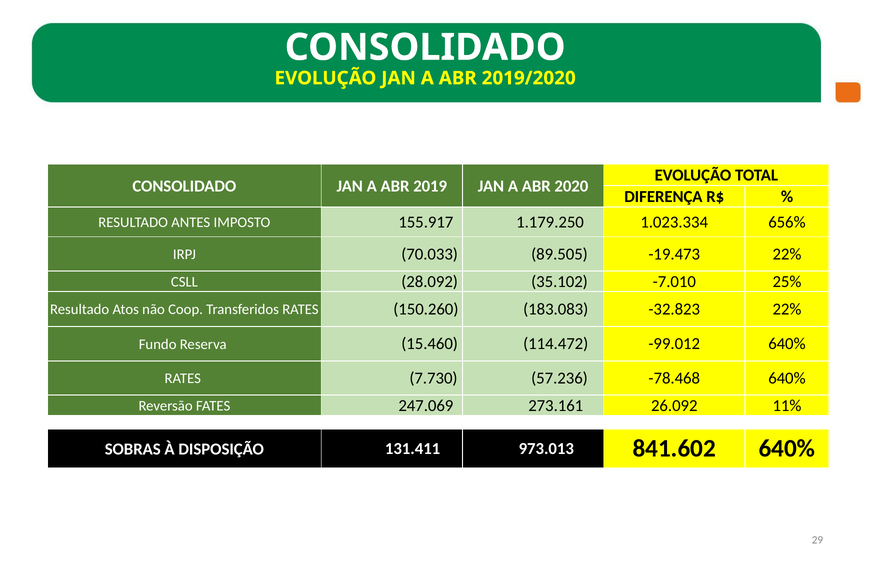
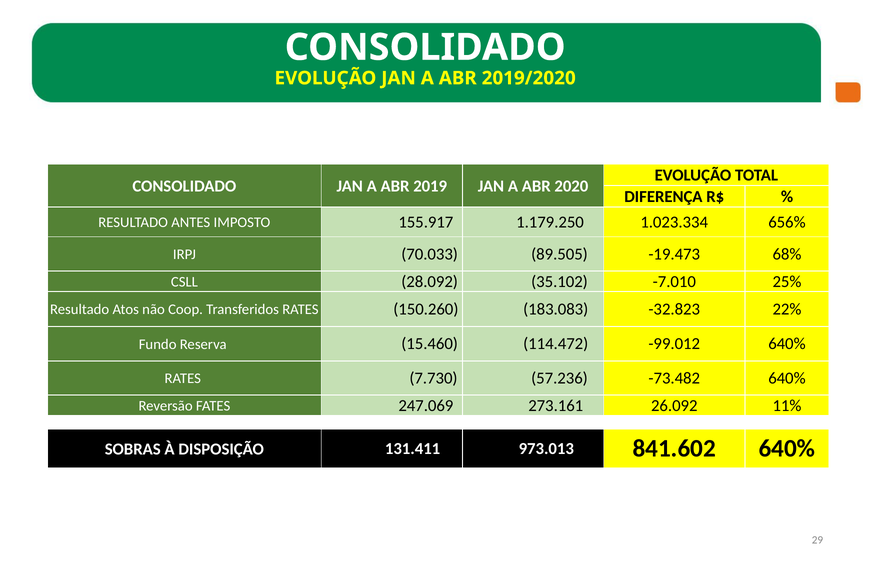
-19.473 22%: 22% -> 68%
-78.468: -78.468 -> -73.482
